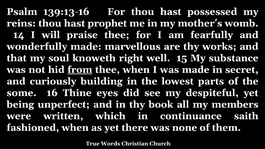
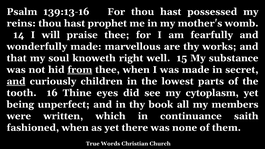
and at (16, 81) underline: none -> present
building: building -> children
some: some -> tooth
despiteful: despiteful -> cytoplasm
